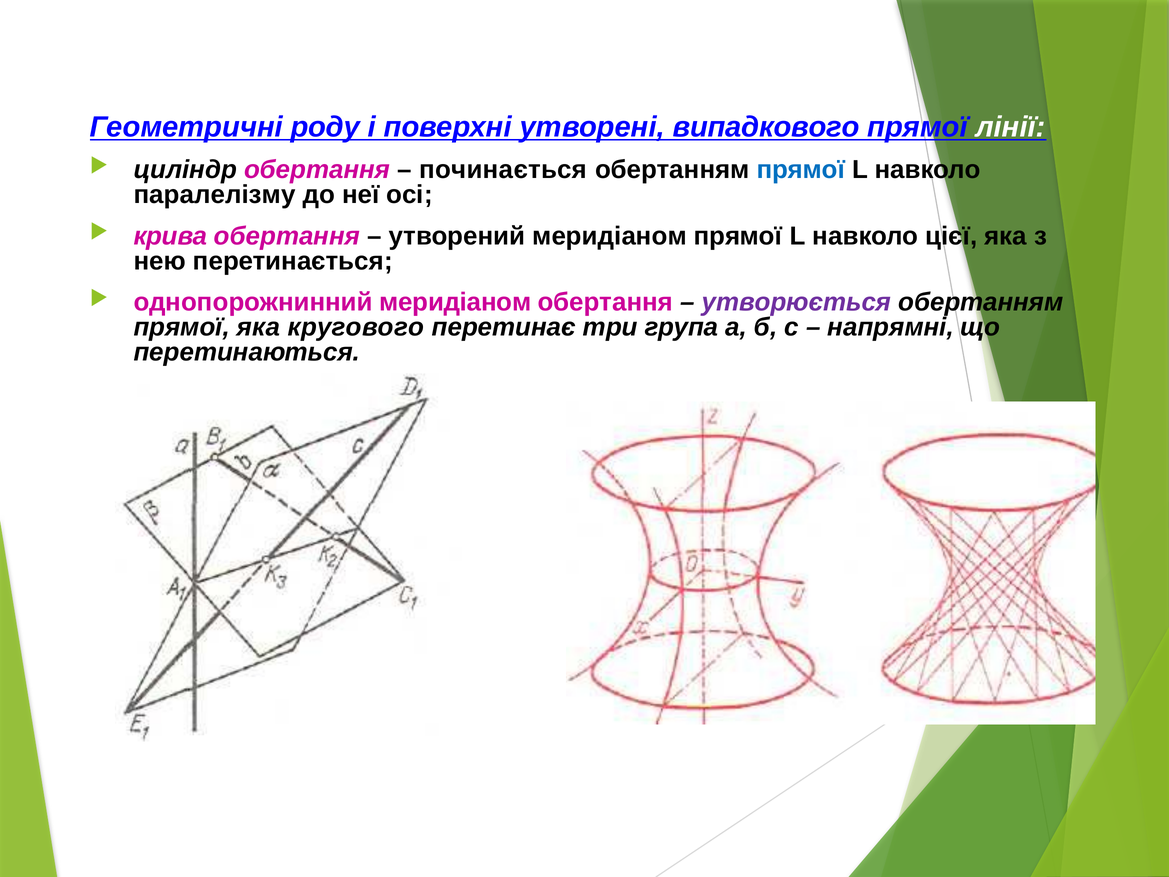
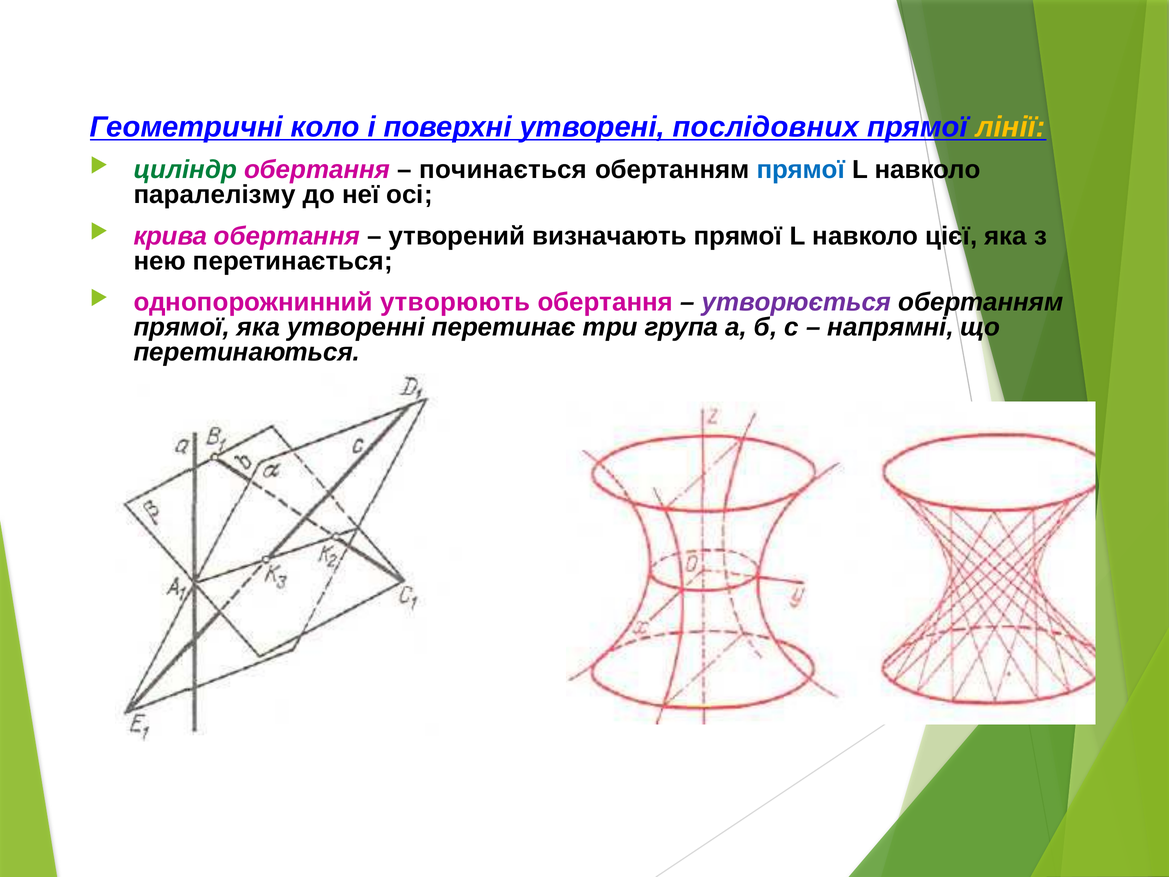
роду: роду -> коло
випадкового: випадкового -> послідовних
лінії colour: white -> yellow
циліндр colour: black -> green
утворений меридіаном: меридіаном -> визначають
однопорожнинний меридіаном: меридіаном -> утворюють
кругового: кругового -> утворенні
